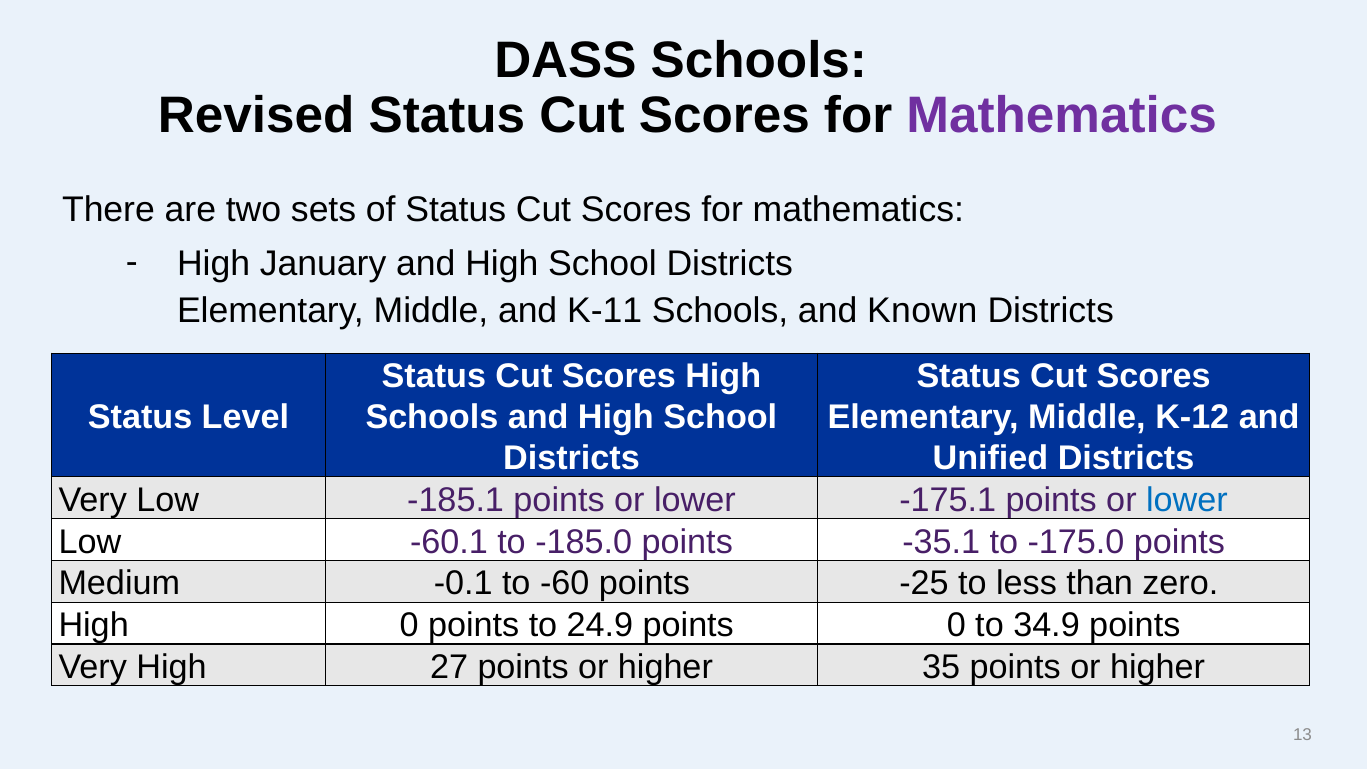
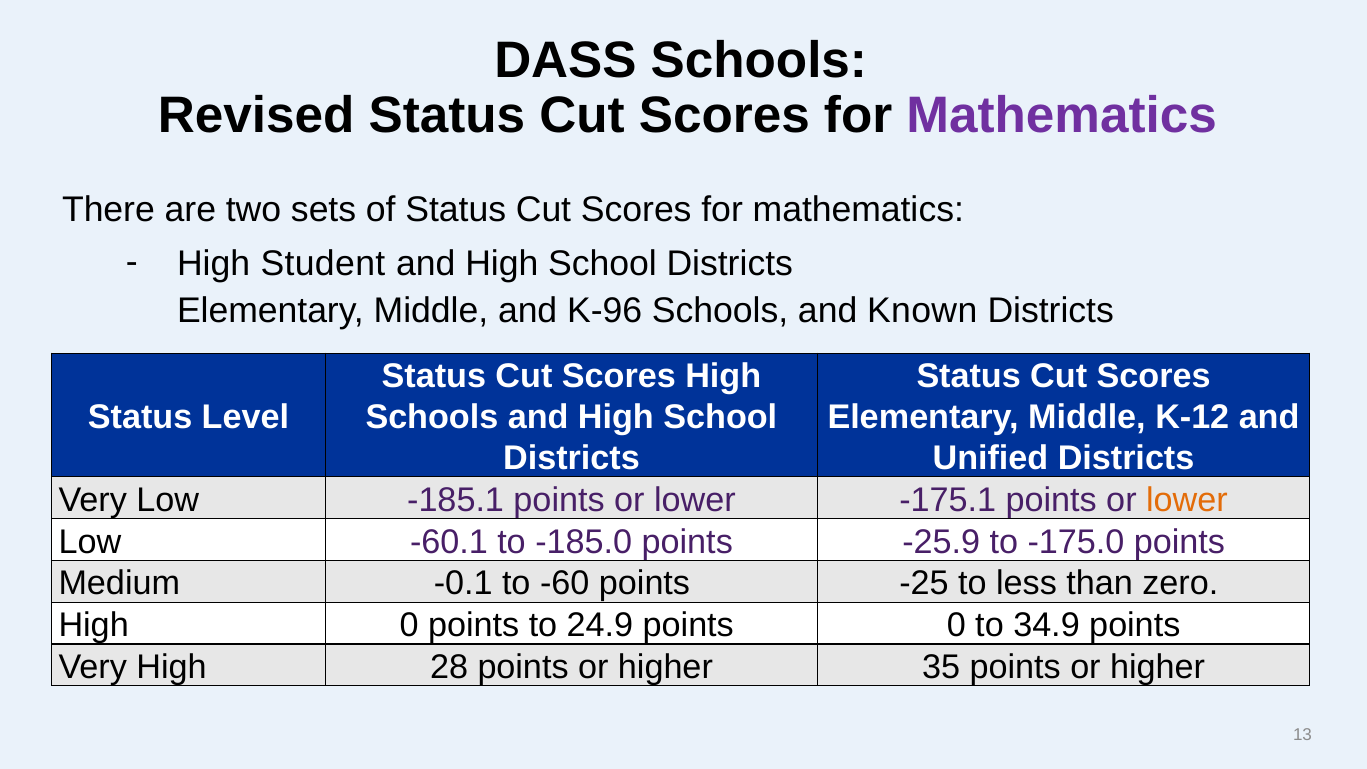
January: January -> Student
K-11: K-11 -> K-96
lower at (1187, 500) colour: blue -> orange
-35.1: -35.1 -> -25.9
27: 27 -> 28
